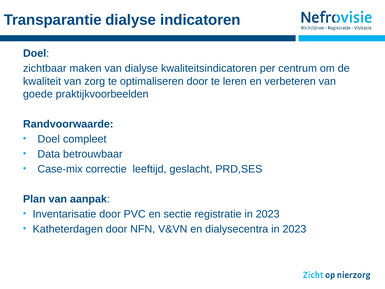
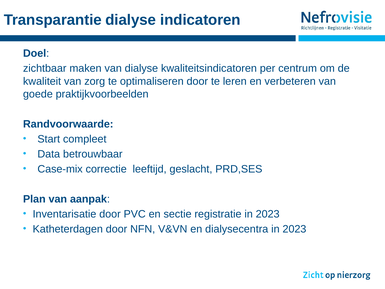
Doel at (49, 139): Doel -> Start
